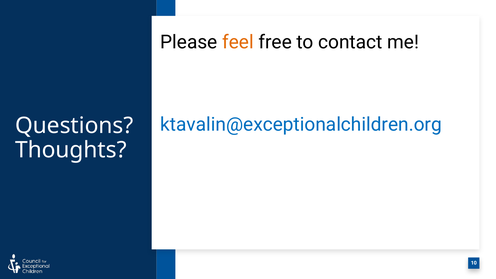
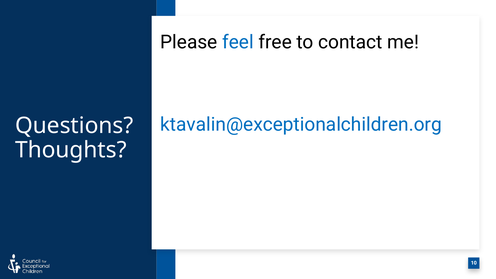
feel colour: orange -> blue
